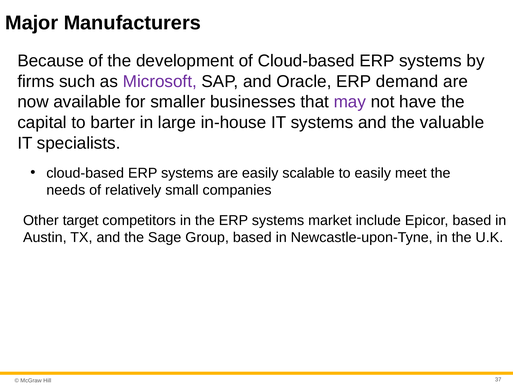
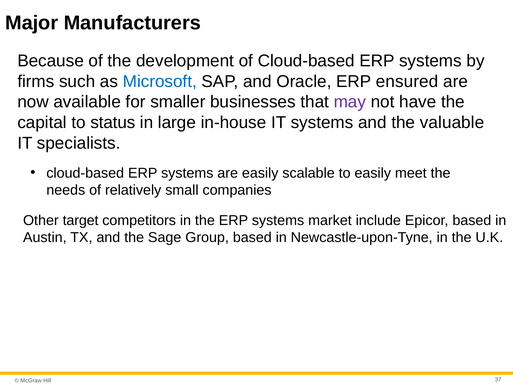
Microsoft colour: purple -> blue
demand: demand -> ensured
barter: barter -> status
